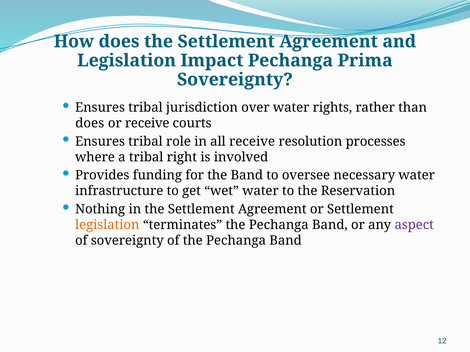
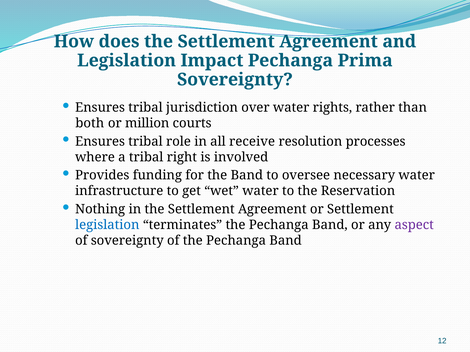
does at (90, 123): does -> both
or receive: receive -> million
legislation at (107, 225) colour: orange -> blue
